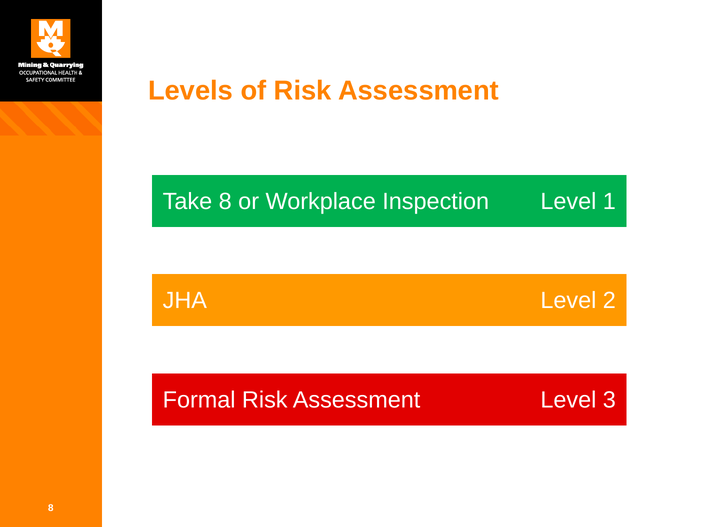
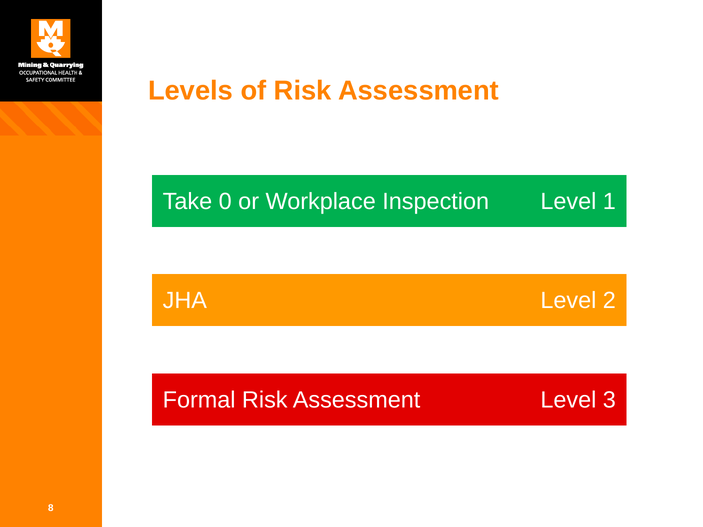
Take 8: 8 -> 0
